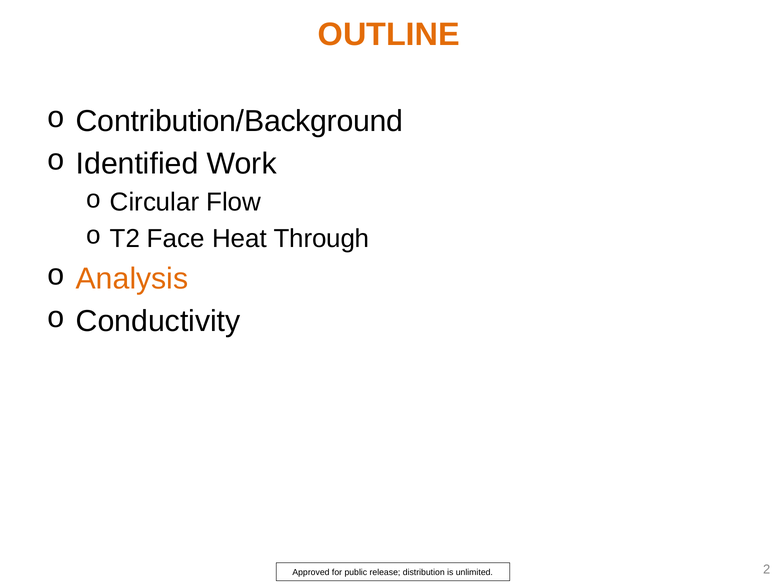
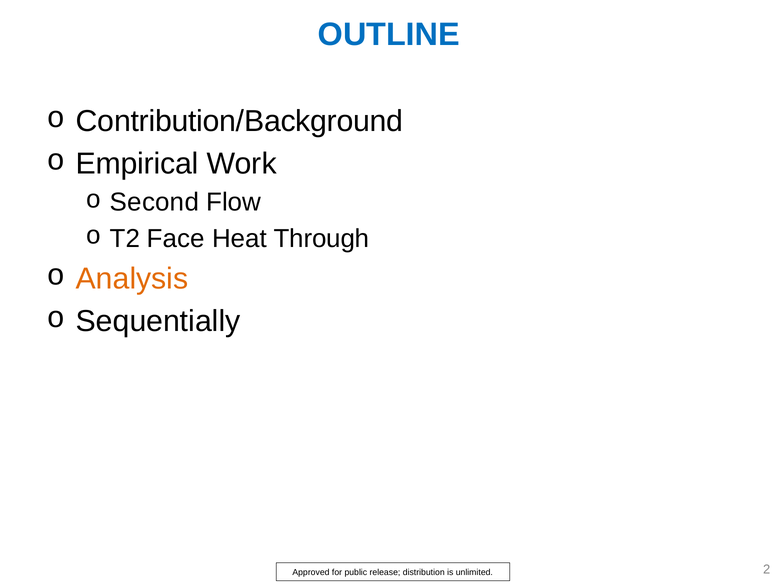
OUTLINE colour: orange -> blue
Identified: Identified -> Empirical
Circular: Circular -> Second
Conductivity: Conductivity -> Sequentially
